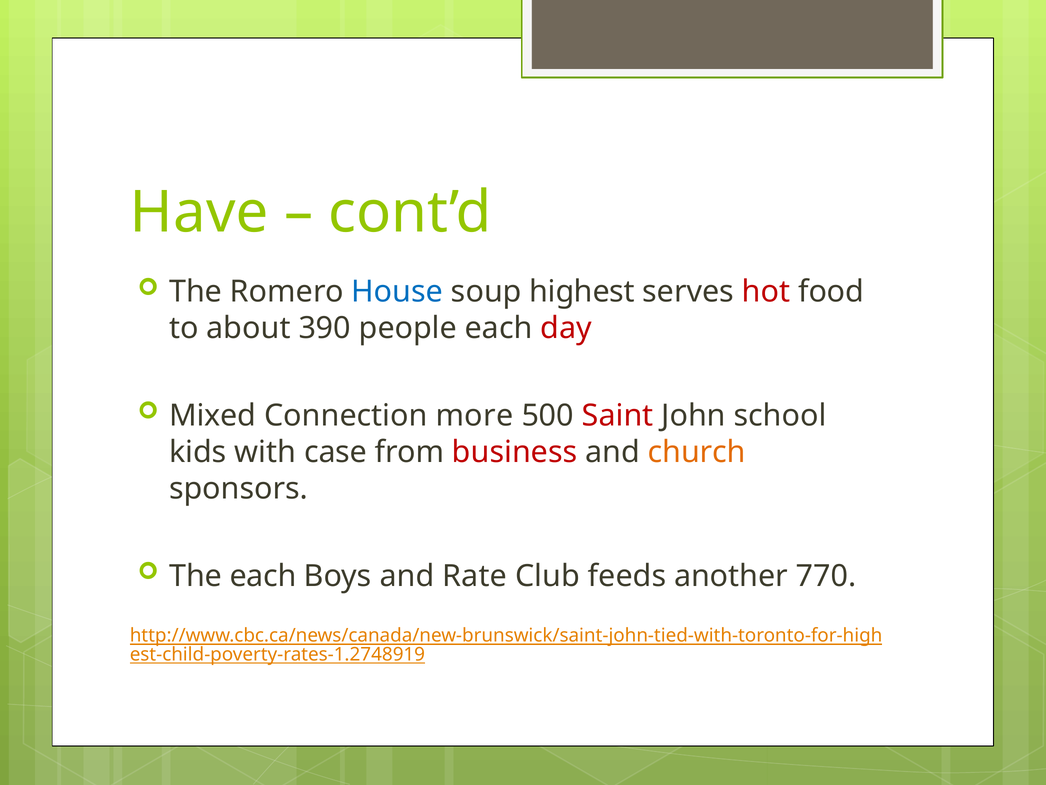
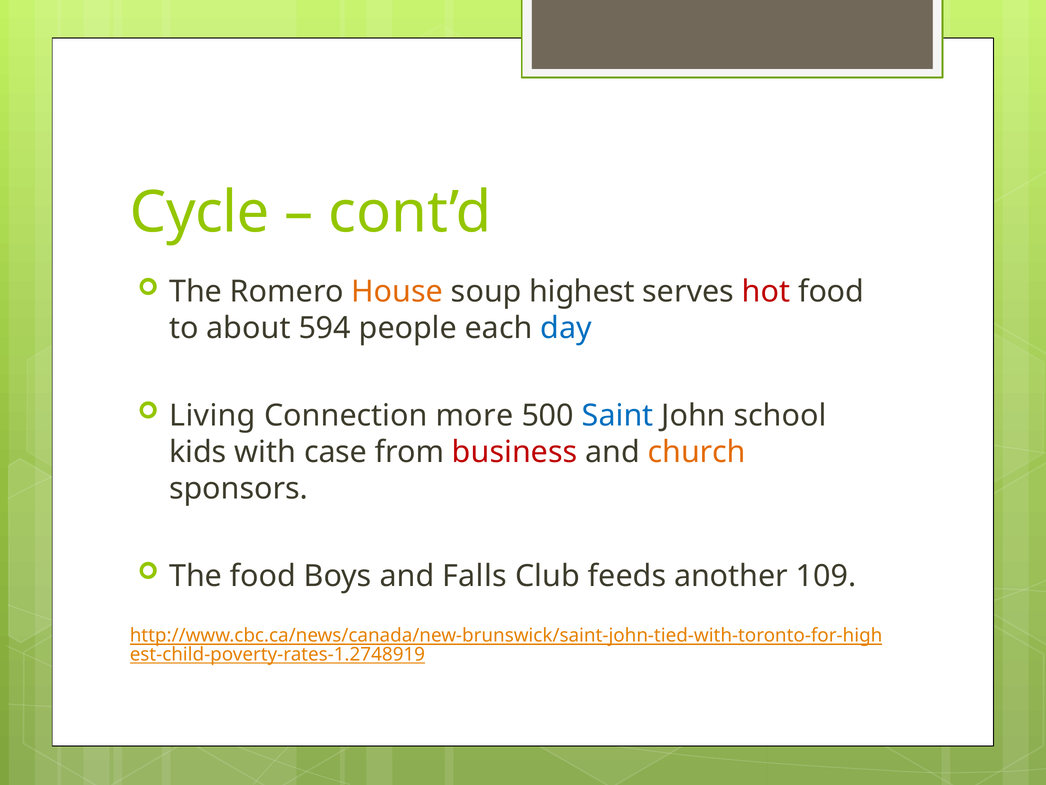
Have: Have -> Cycle
House colour: blue -> orange
390: 390 -> 594
day colour: red -> blue
Mixed: Mixed -> Living
Saint colour: red -> blue
The each: each -> food
Rate: Rate -> Falls
770: 770 -> 109
